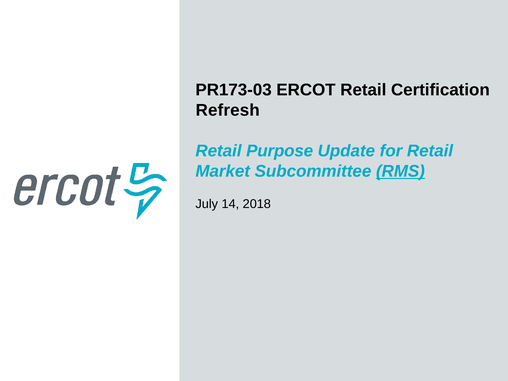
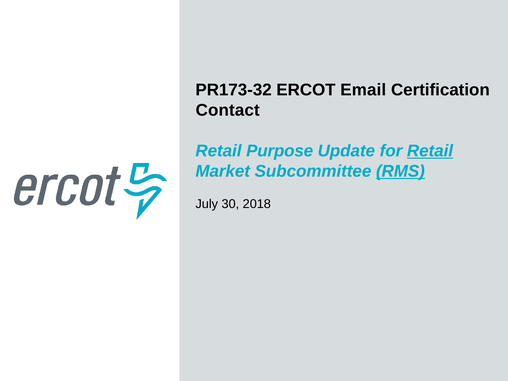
PR173-03: PR173-03 -> PR173-32
ERCOT Retail: Retail -> Email
Refresh: Refresh -> Contact
Retail at (430, 151) underline: none -> present
14: 14 -> 30
